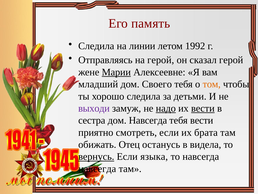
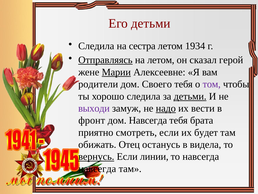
Его память: память -> детьми
линии: линии -> сестра
1992: 1992 -> 1934
Отправляясь underline: none -> present
на герой: герой -> летом
младший: младший -> родители
том colour: orange -> purple
детьми at (190, 96) underline: none -> present
вести at (203, 108) underline: present -> none
сестра: сестра -> фронт
тебя вести: вести -> брата
брата: брата -> будет
языка: языка -> линии
